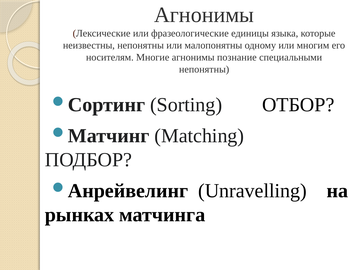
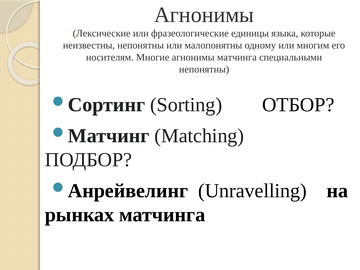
агнонимы познание: познание -> матчинга
